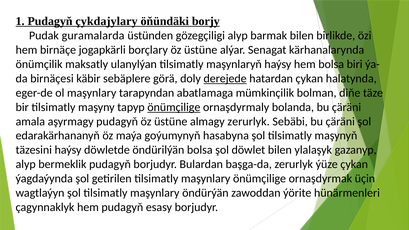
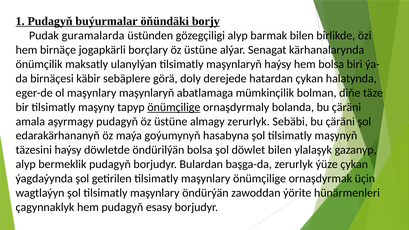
çykdajylary: çykdajylary -> buýurmalar
derejede underline: present -> none
maşynlary tarapyndan: tarapyndan -> maşynlaryň
